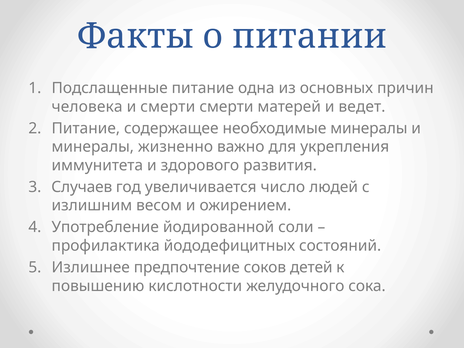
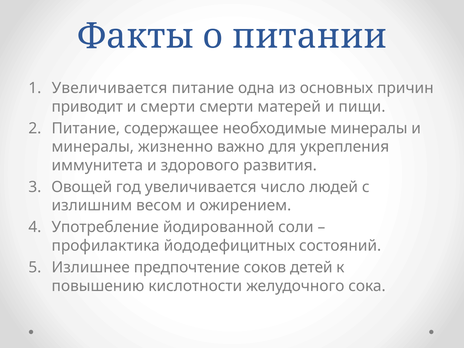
Подслащенные at (110, 88): Подслащенные -> Увеличивается
человека: человека -> приводит
ведет: ведет -> пищи
Случаев: Случаев -> Овощей
